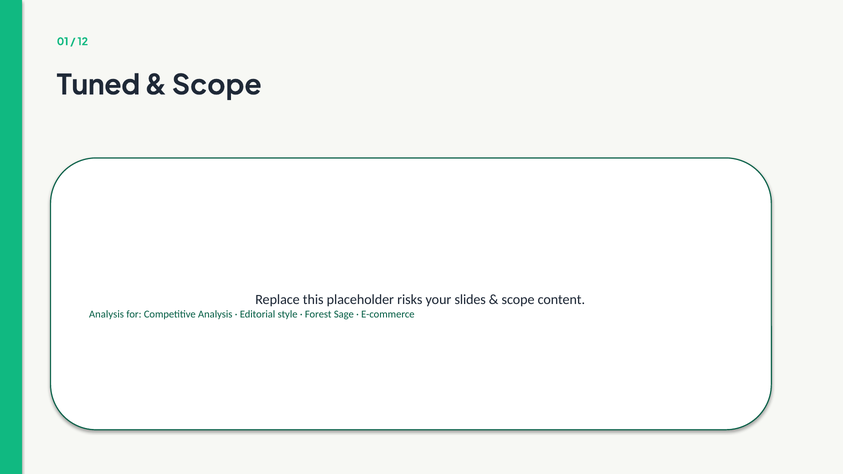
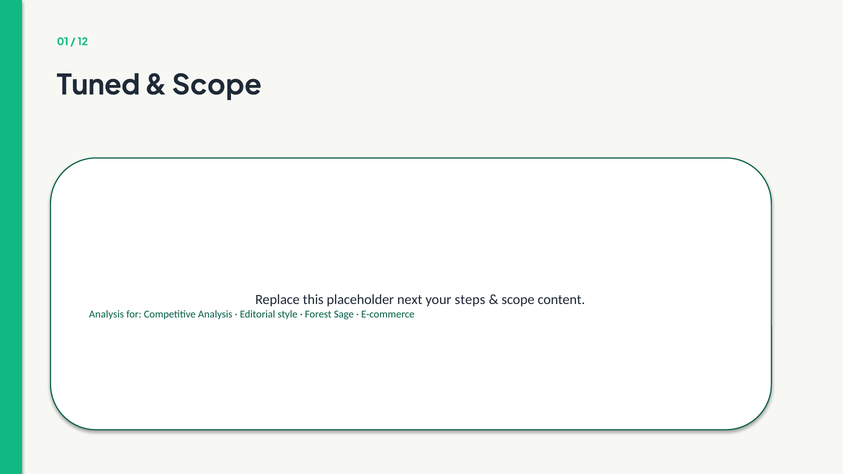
risks: risks -> next
slides: slides -> steps
